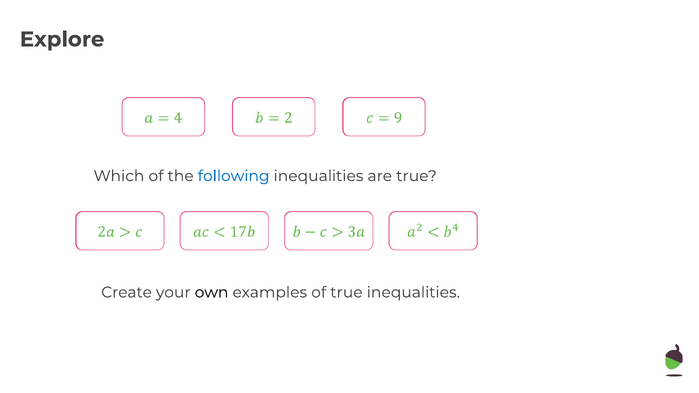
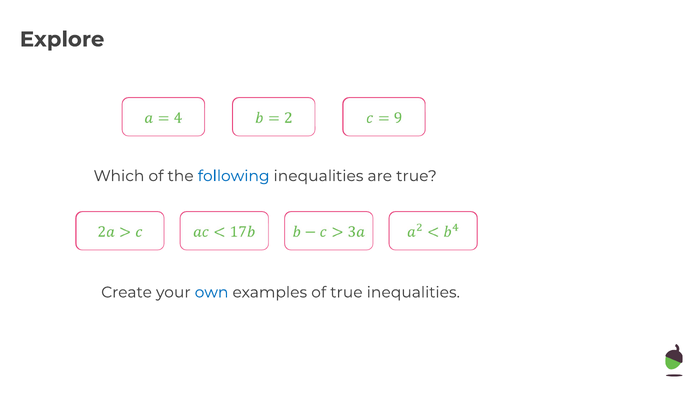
own colour: black -> blue
